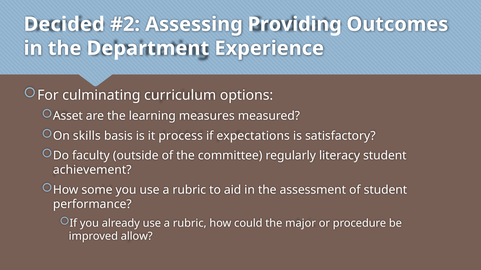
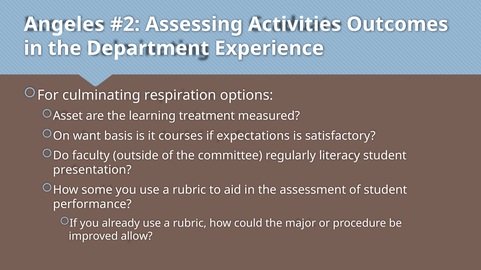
Decided: Decided -> Angeles
Providing: Providing -> Activities
curriculum: curriculum -> respiration
measures: measures -> treatment
skills: skills -> want
process: process -> courses
achievement: achievement -> presentation
